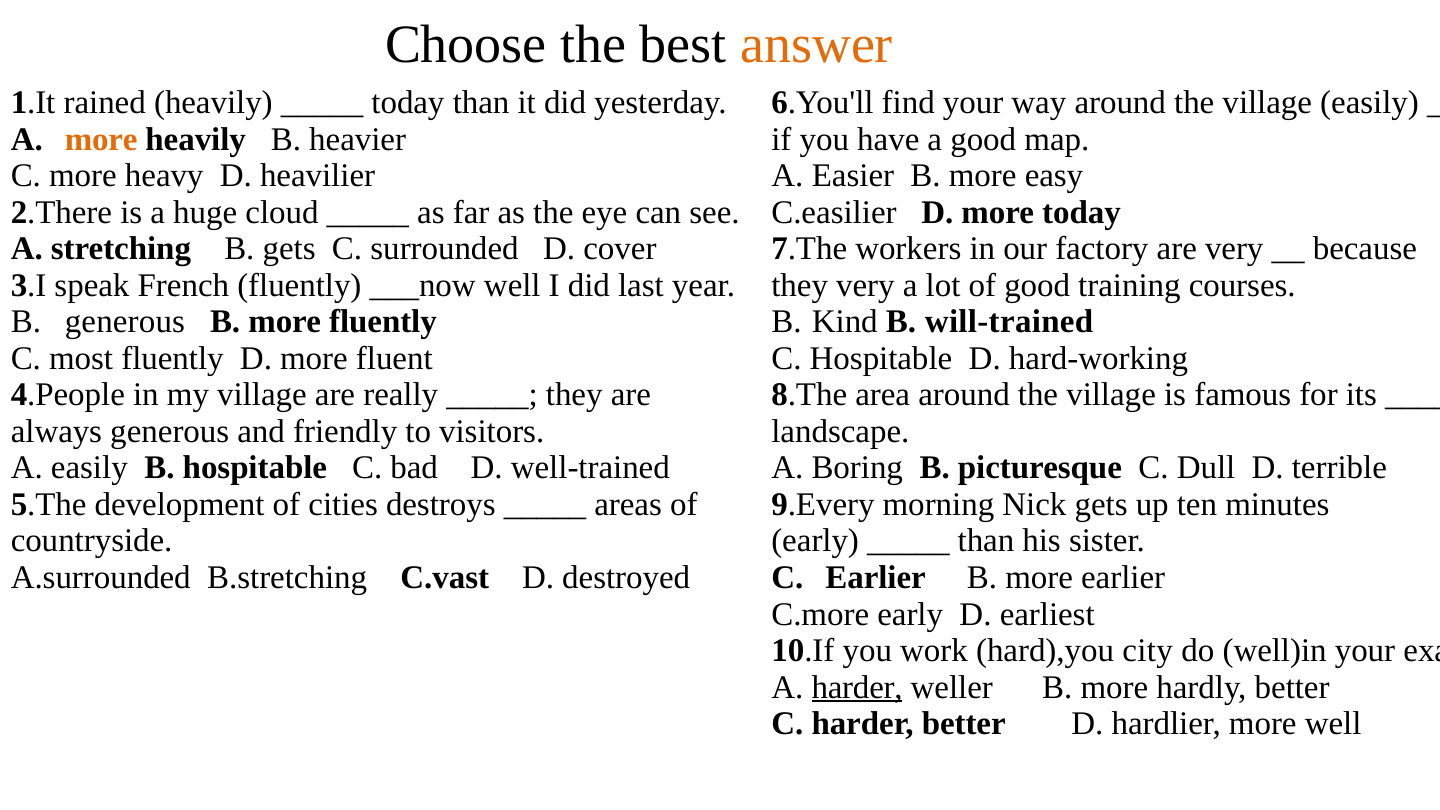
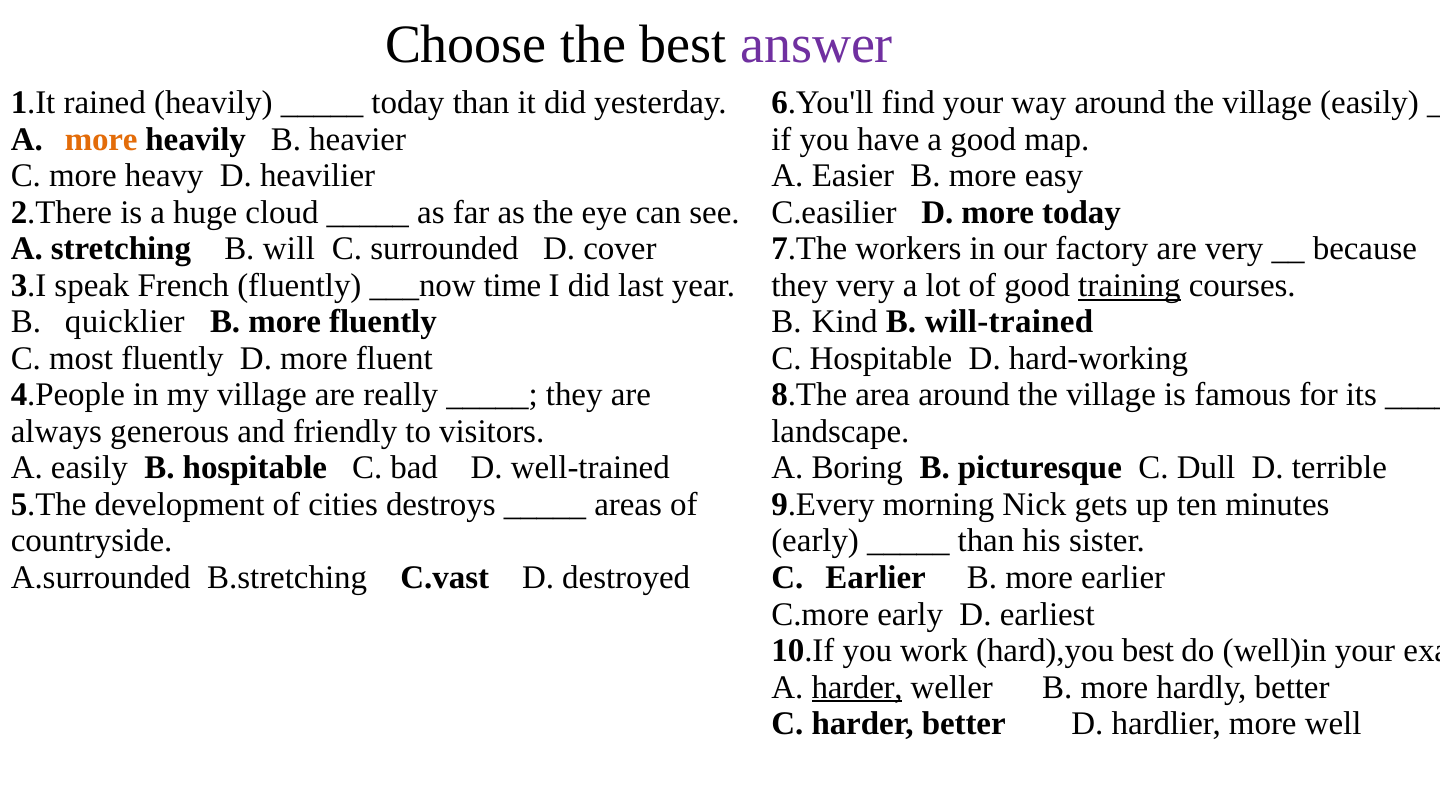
answer colour: orange -> purple
B gets: gets -> will
well at (512, 285): well -> time
training underline: none -> present
B generous: generous -> quicklier
hard),you city: city -> best
